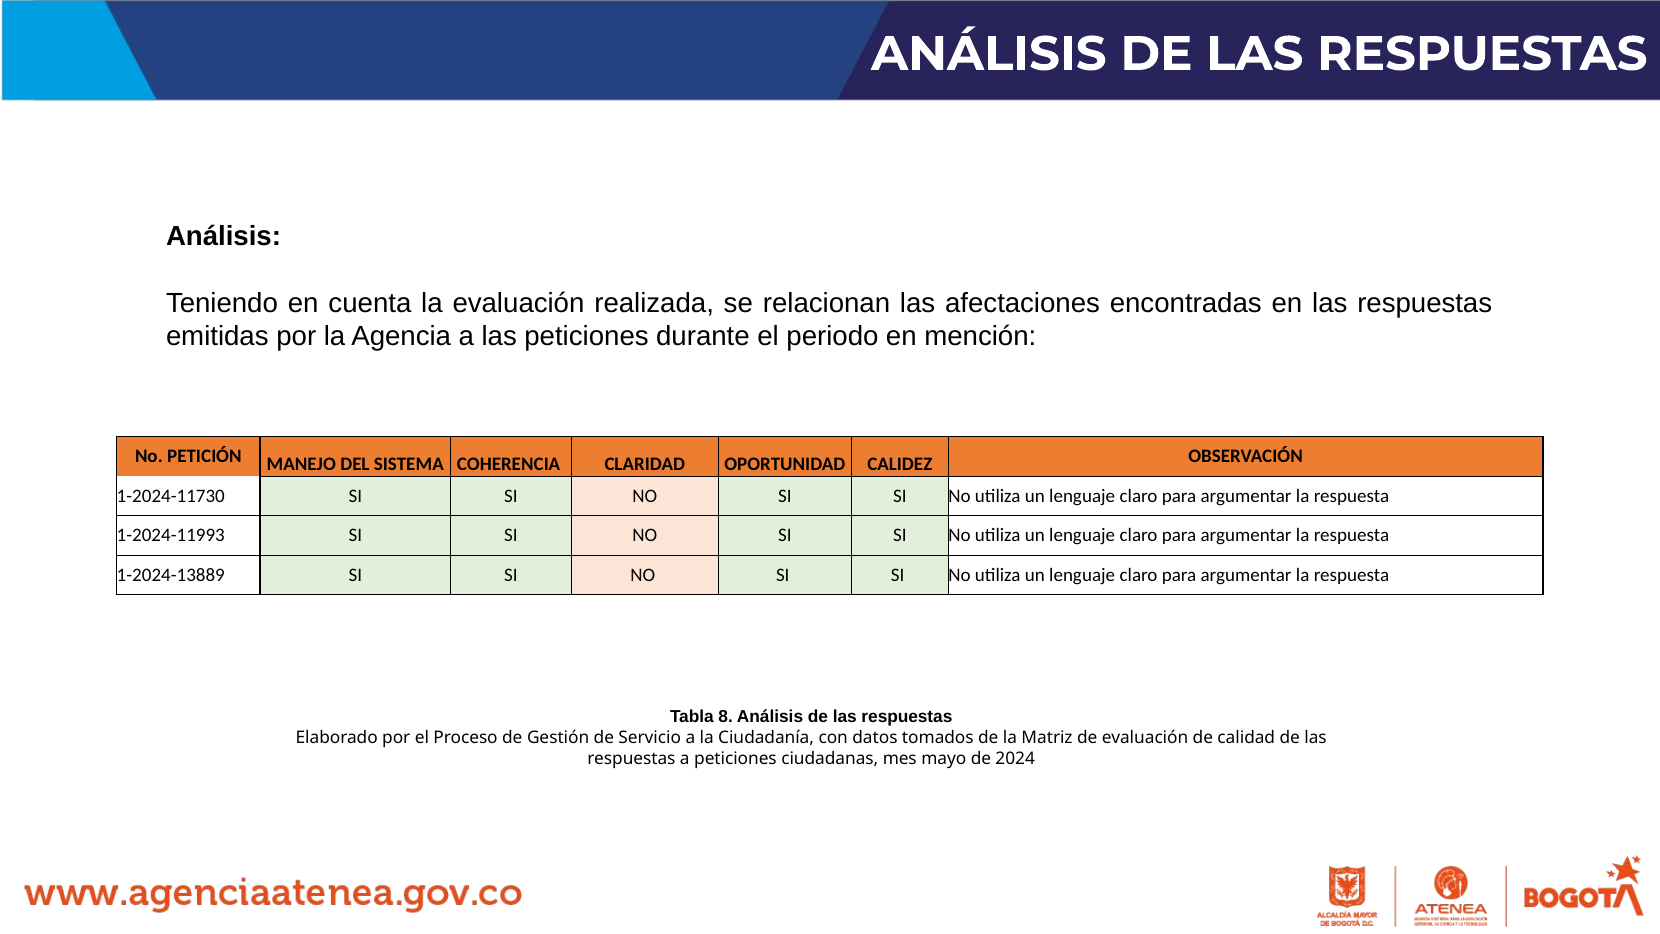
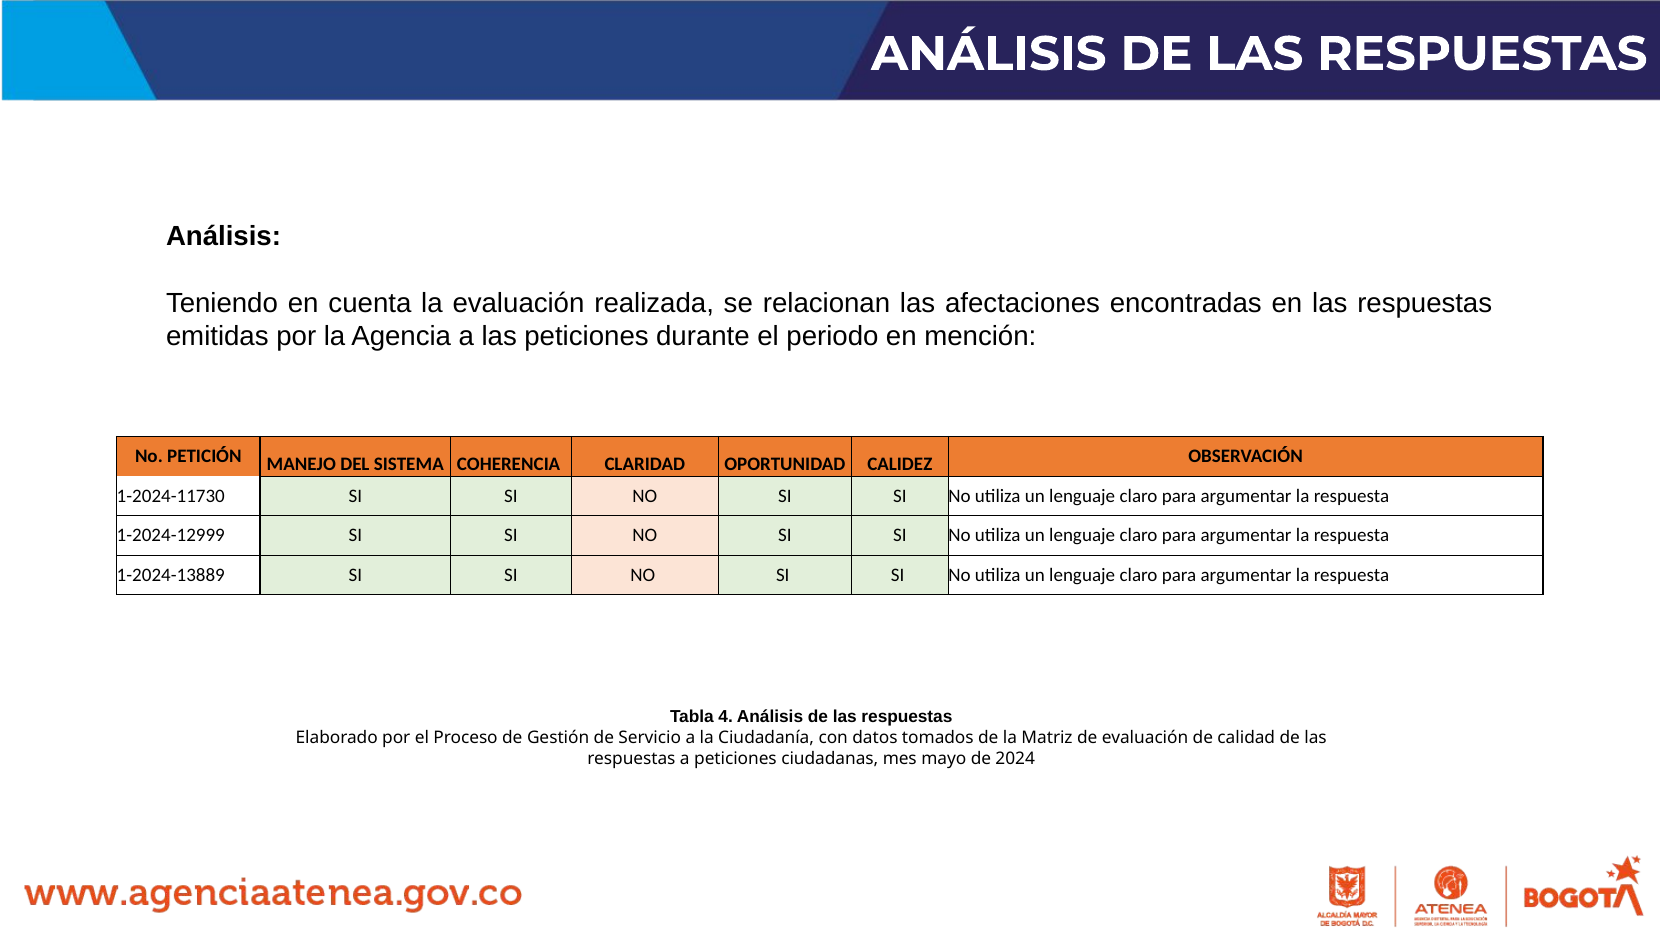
1-2024-11993: 1-2024-11993 -> 1-2024-12999
8: 8 -> 4
